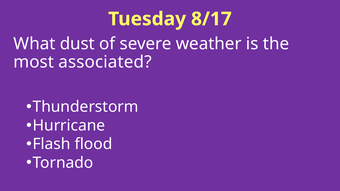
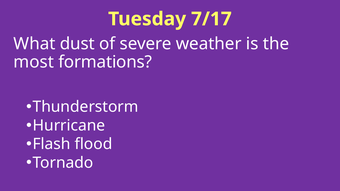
8/17: 8/17 -> 7/17
associated: associated -> formations
